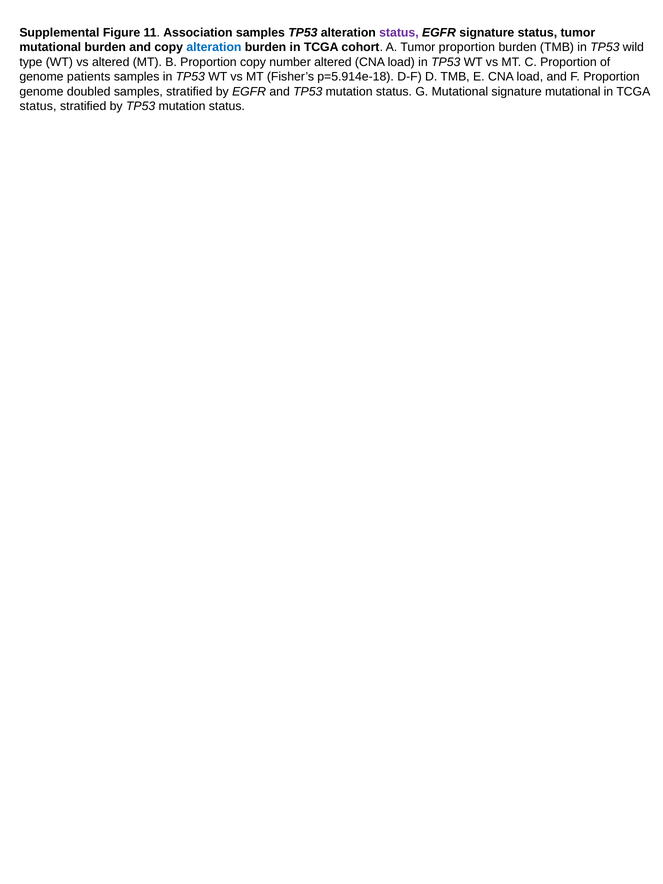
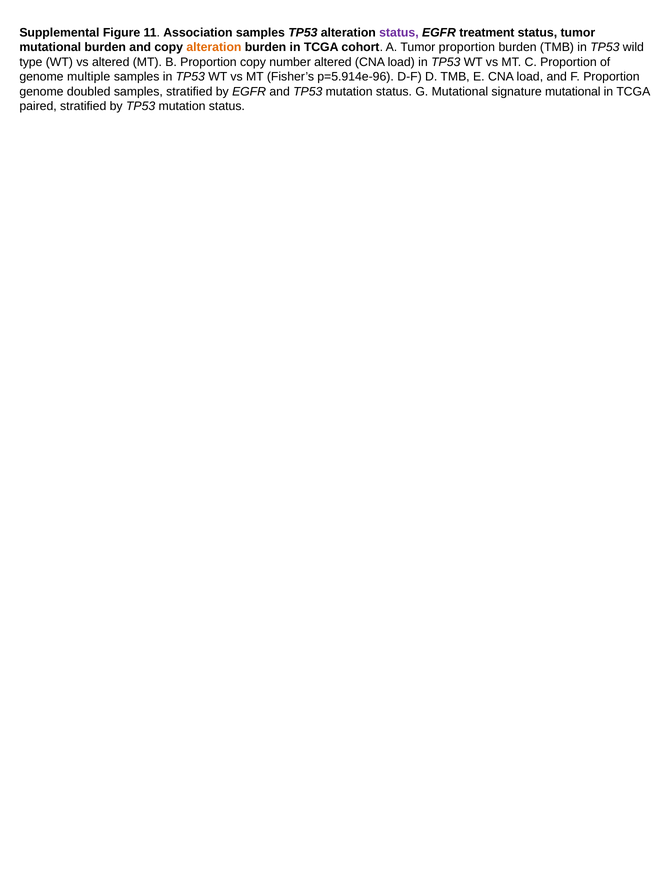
EGFR signature: signature -> treatment
alteration at (214, 47) colour: blue -> orange
patients: patients -> multiple
p=5.914e-18: p=5.914e-18 -> p=5.914e-96
status at (38, 106): status -> paired
